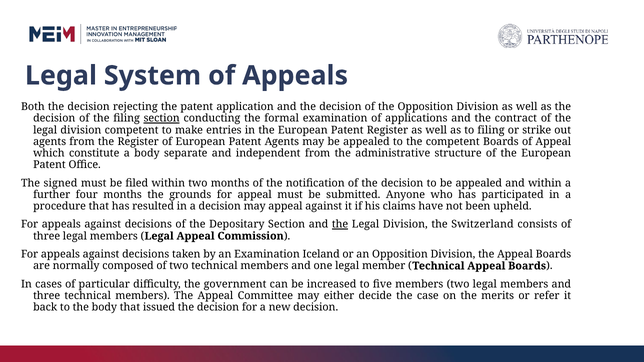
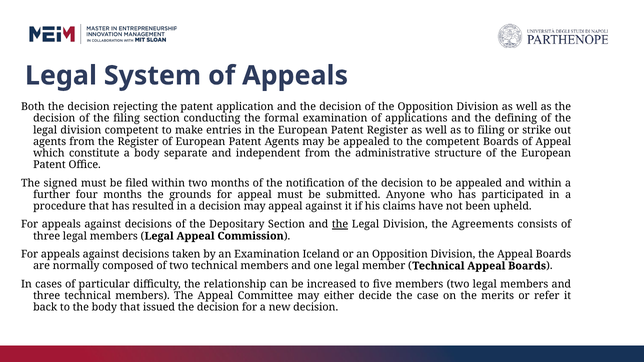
section at (162, 119) underline: present -> none
contract: contract -> defining
Switzerland: Switzerland -> Agreements
government: government -> relationship
